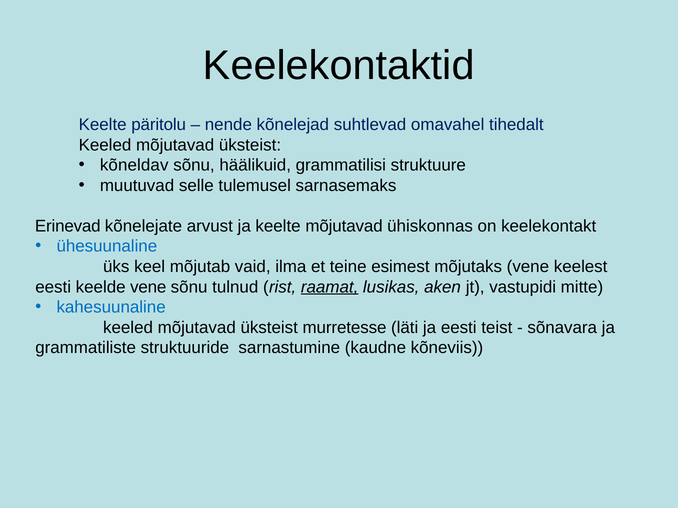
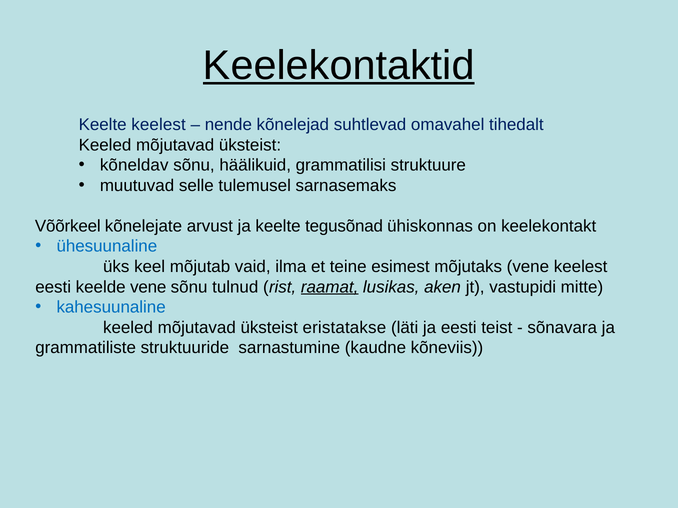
Keelekontaktid underline: none -> present
Keelte päritolu: päritolu -> keelest
Erinevad: Erinevad -> Võõrkeel
keelte mõjutavad: mõjutavad -> tegusõnad
murretesse: murretesse -> eristatakse
